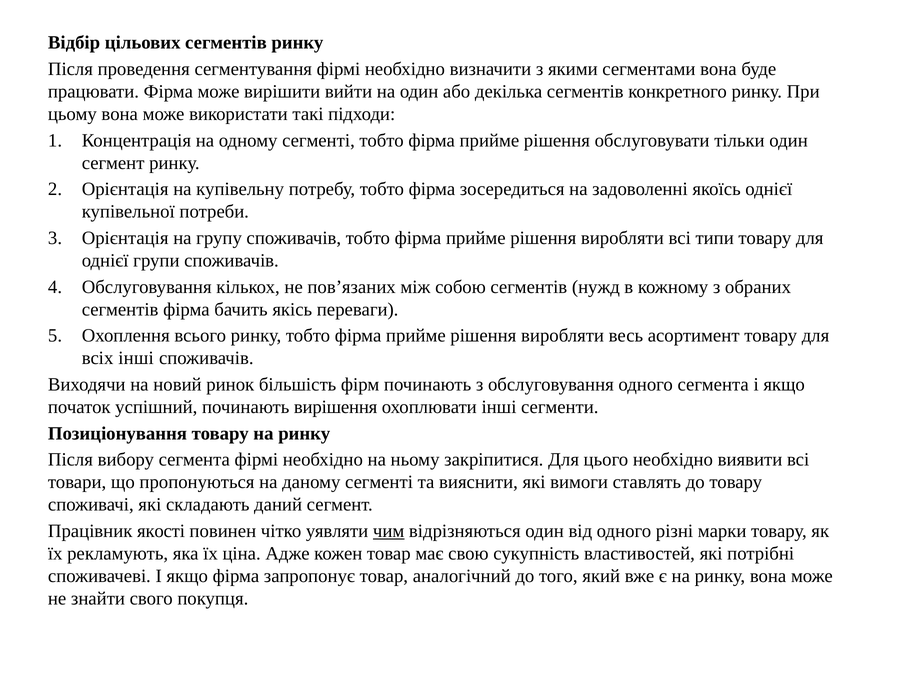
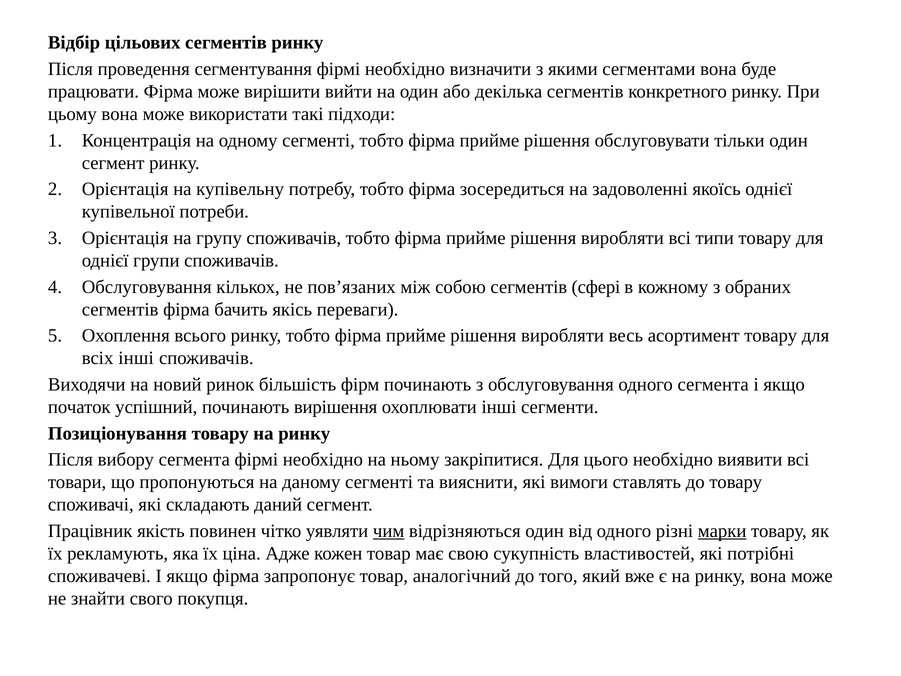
нужд: нужд -> сфері
якості: якості -> якість
марки underline: none -> present
